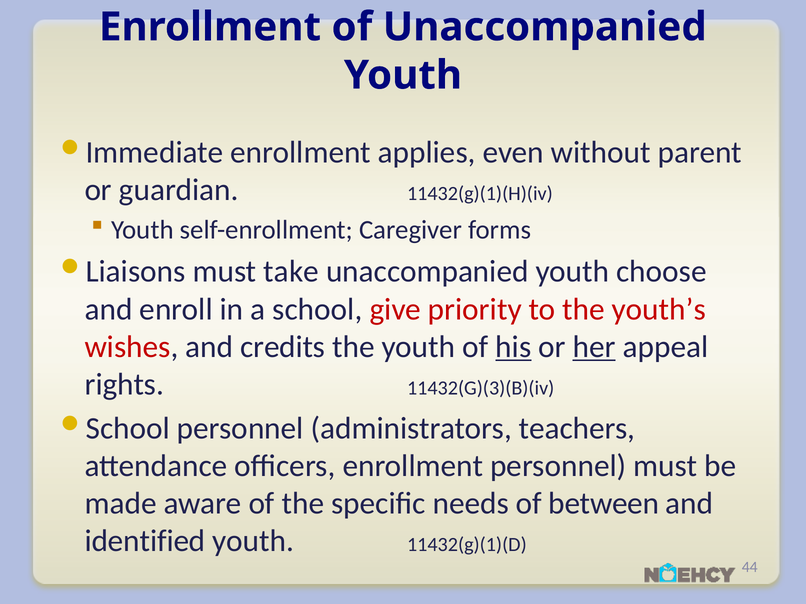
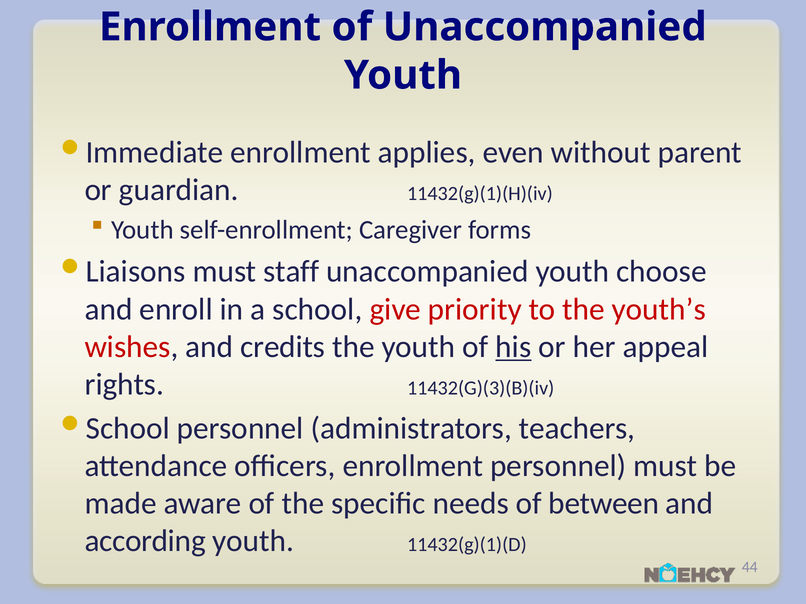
take: take -> staff
her underline: present -> none
identified: identified -> according
